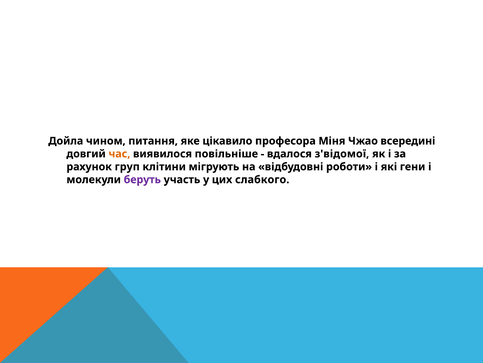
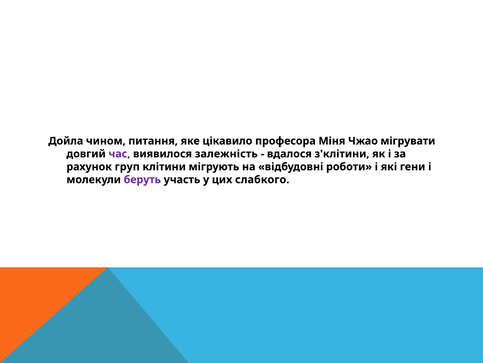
всередині: всередині -> мігрувати
час colour: orange -> purple
повільніше: повільніше -> залежність
з'відомої: з'відомої -> з'клітини
